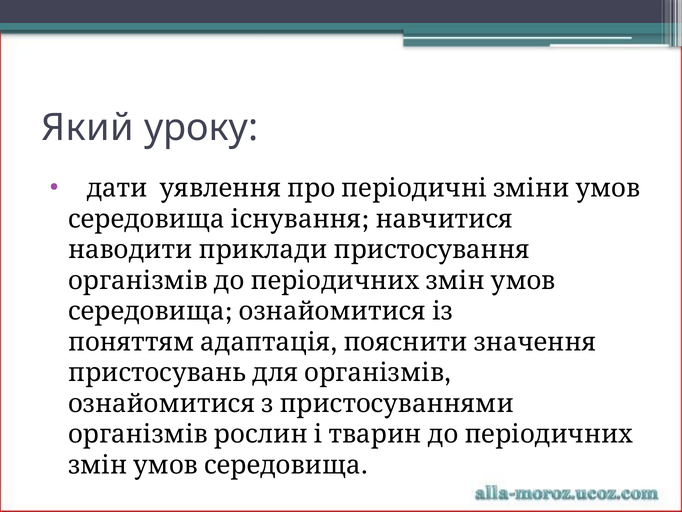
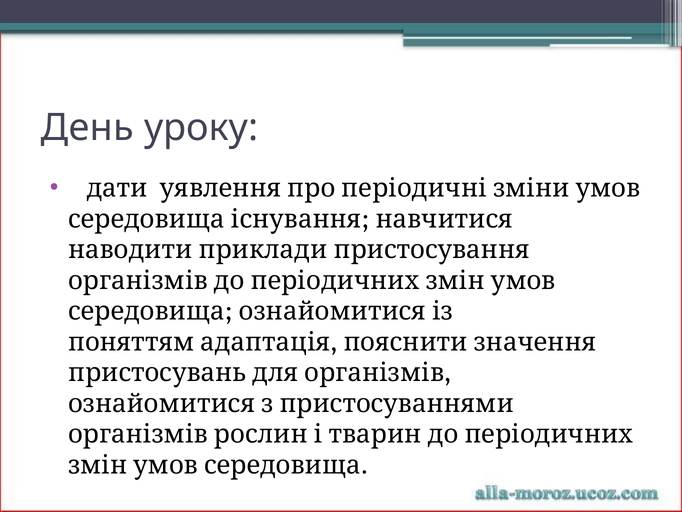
Який: Який -> День
